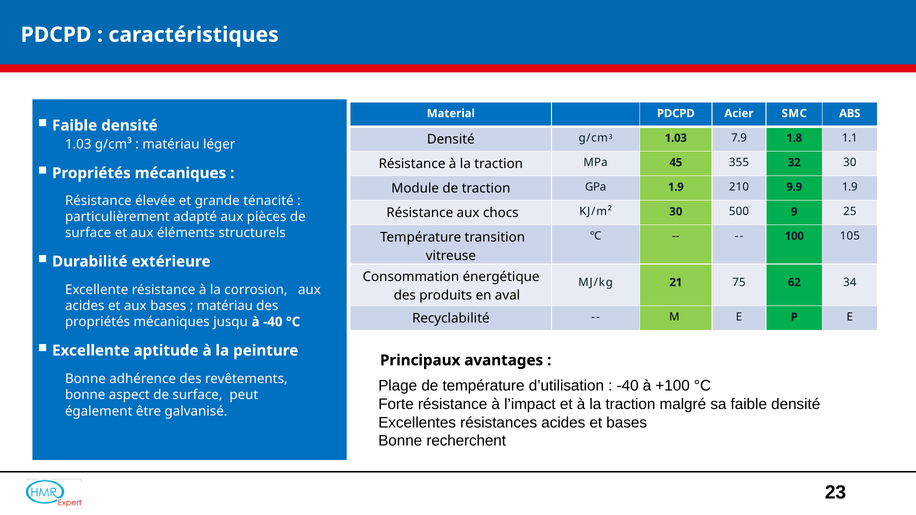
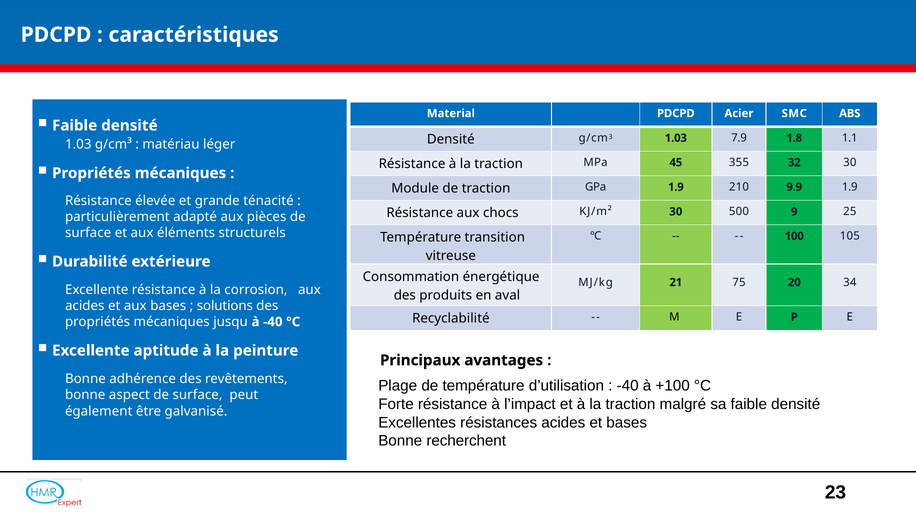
62: 62 -> 20
matériau at (225, 306): matériau -> solutions
